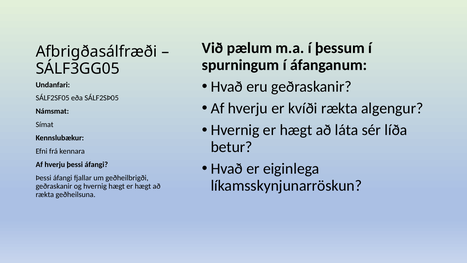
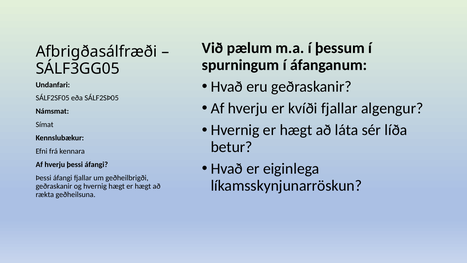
kvíði rækta: rækta -> fjallar
